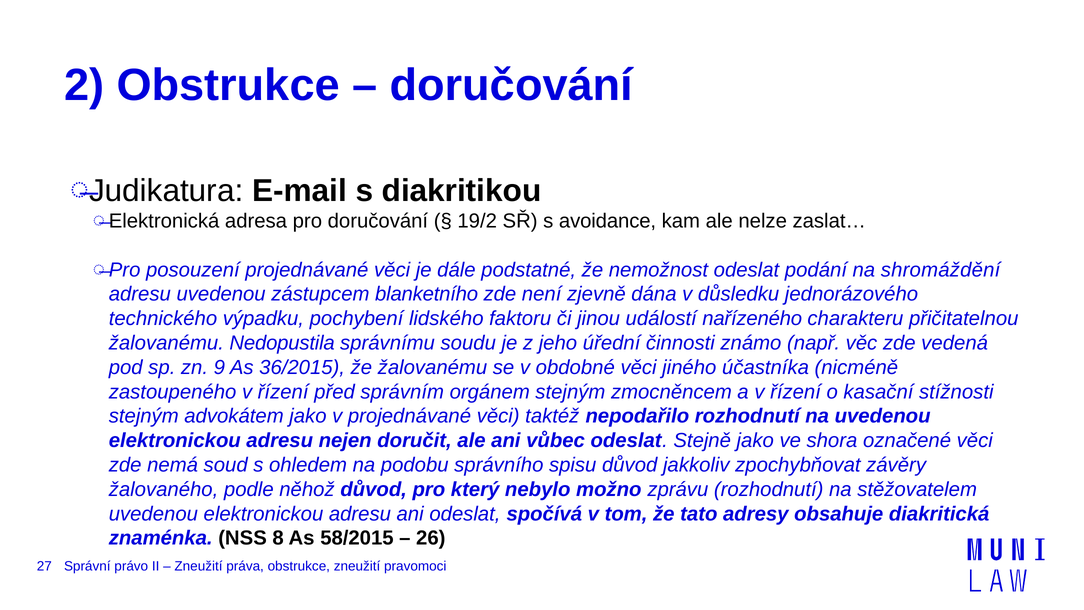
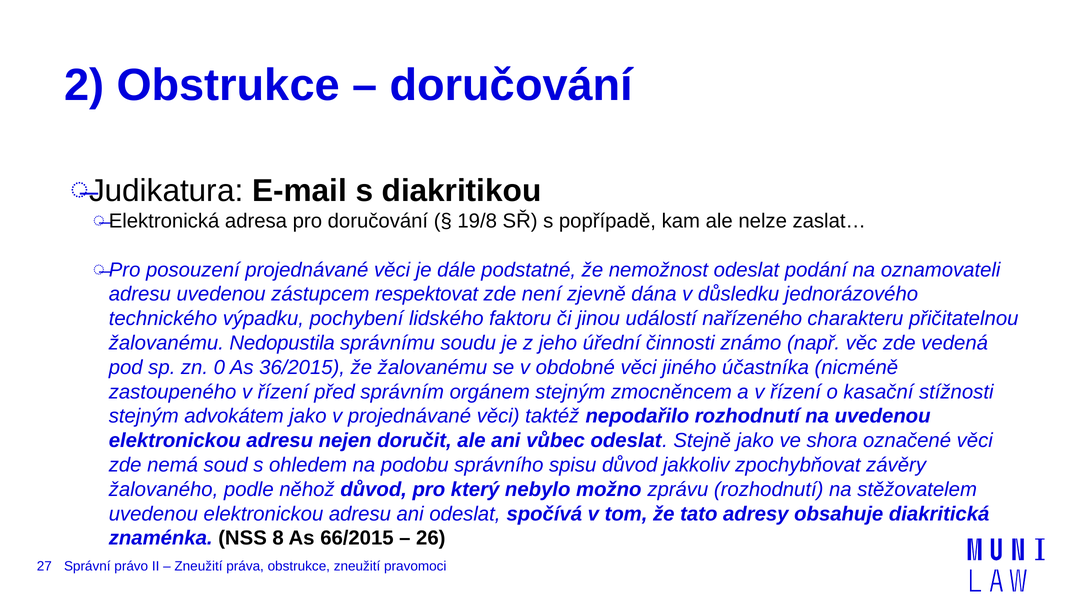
19/2: 19/2 -> 19/8
avoidance: avoidance -> popřípadě
shromáždění: shromáždění -> oznamovateli
blanketního: blanketního -> respektovat
9: 9 -> 0
58/2015: 58/2015 -> 66/2015
